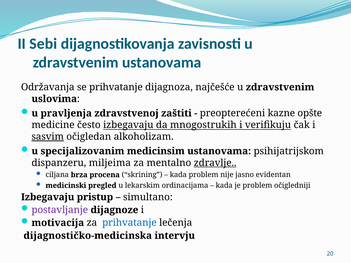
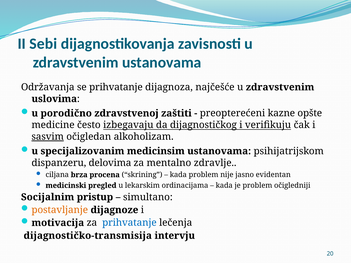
pravljenja: pravljenja -> porodično
mnogostrukih: mnogostrukih -> dijagnostičkog
miljeima: miljeima -> delovima
zdravlje underline: present -> none
Izbegavaju at (48, 197): Izbegavaju -> Socijalnim
postavljanje colour: purple -> orange
dijagnostičko-medicinska: dijagnostičko-medicinska -> dijagnostičko-transmisija
